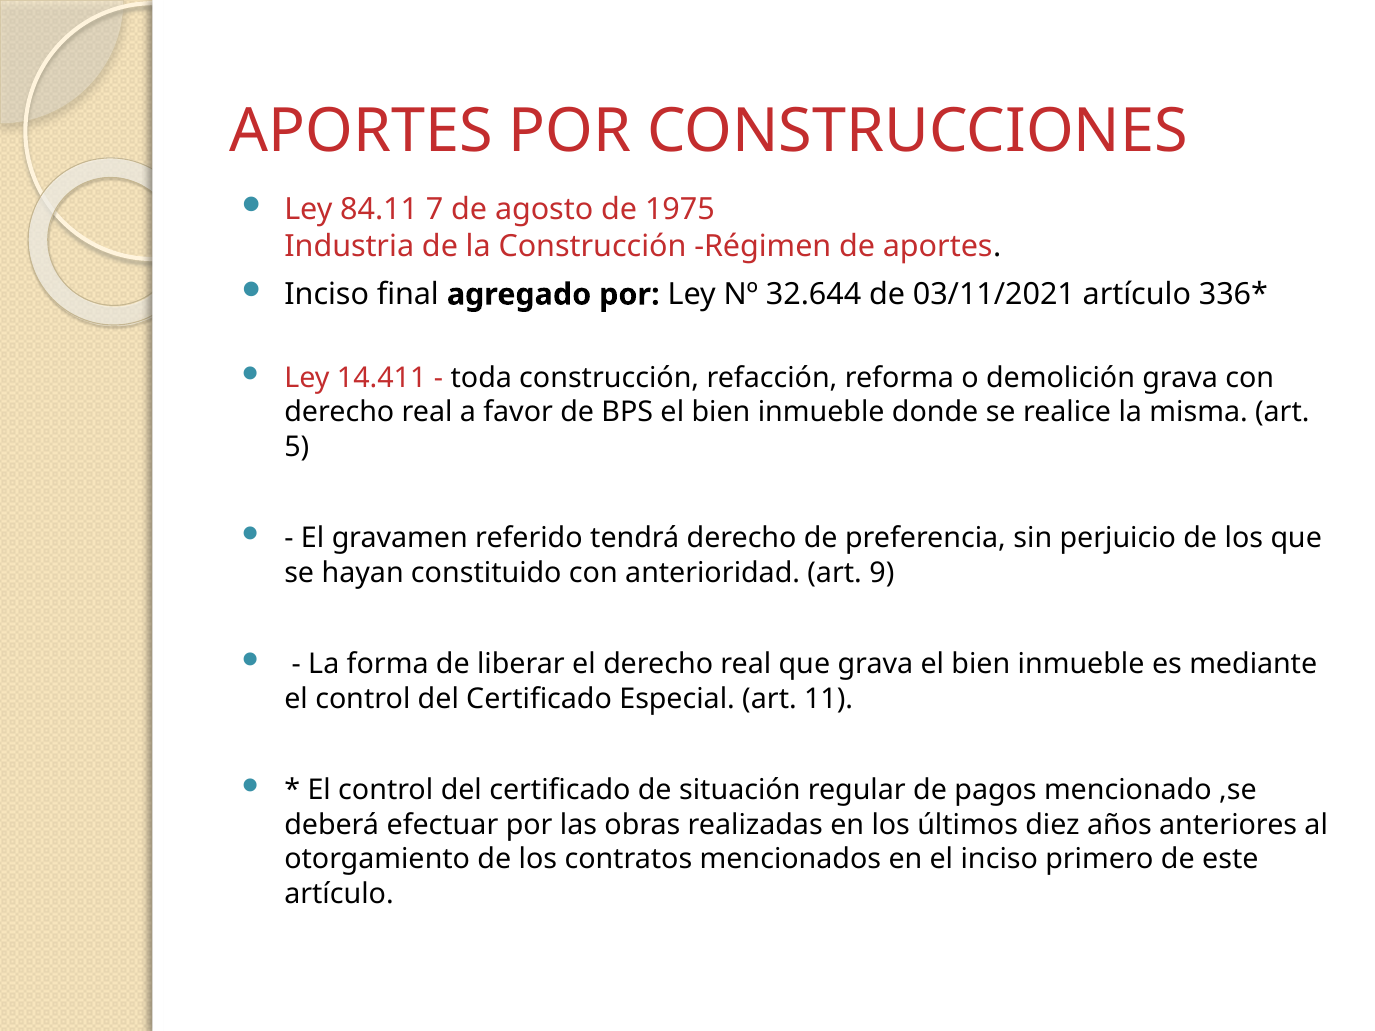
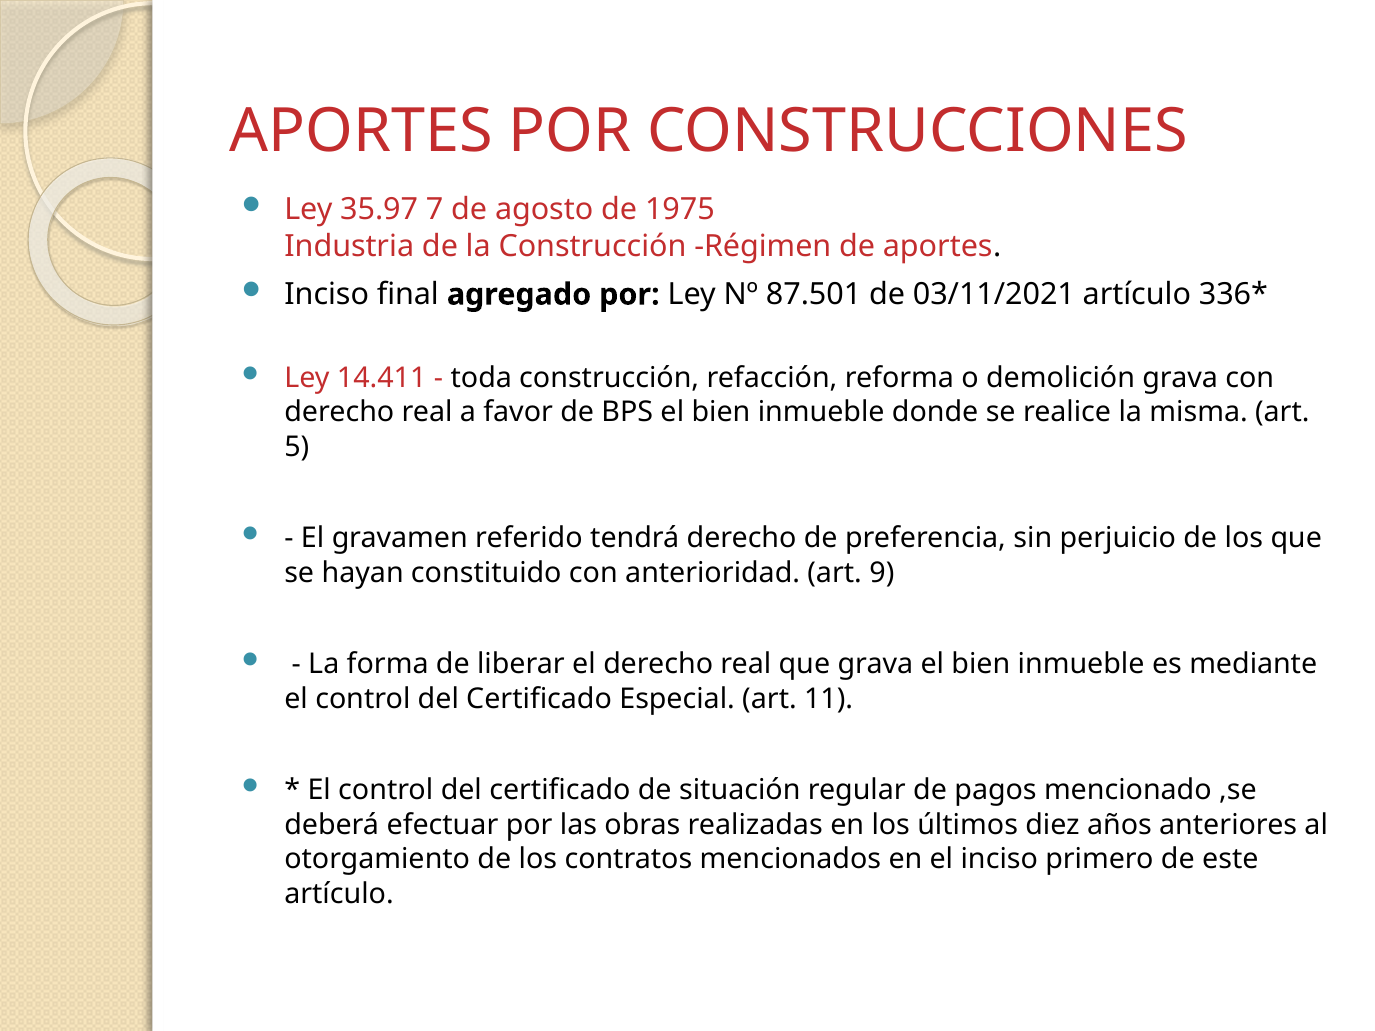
84.11: 84.11 -> 35.97
32.644: 32.644 -> 87.501
